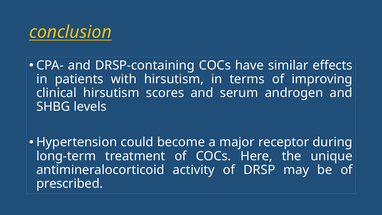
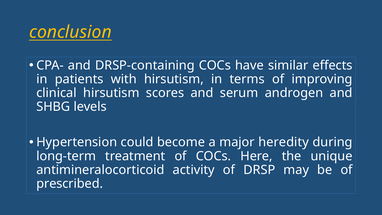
receptor: receptor -> heredity
